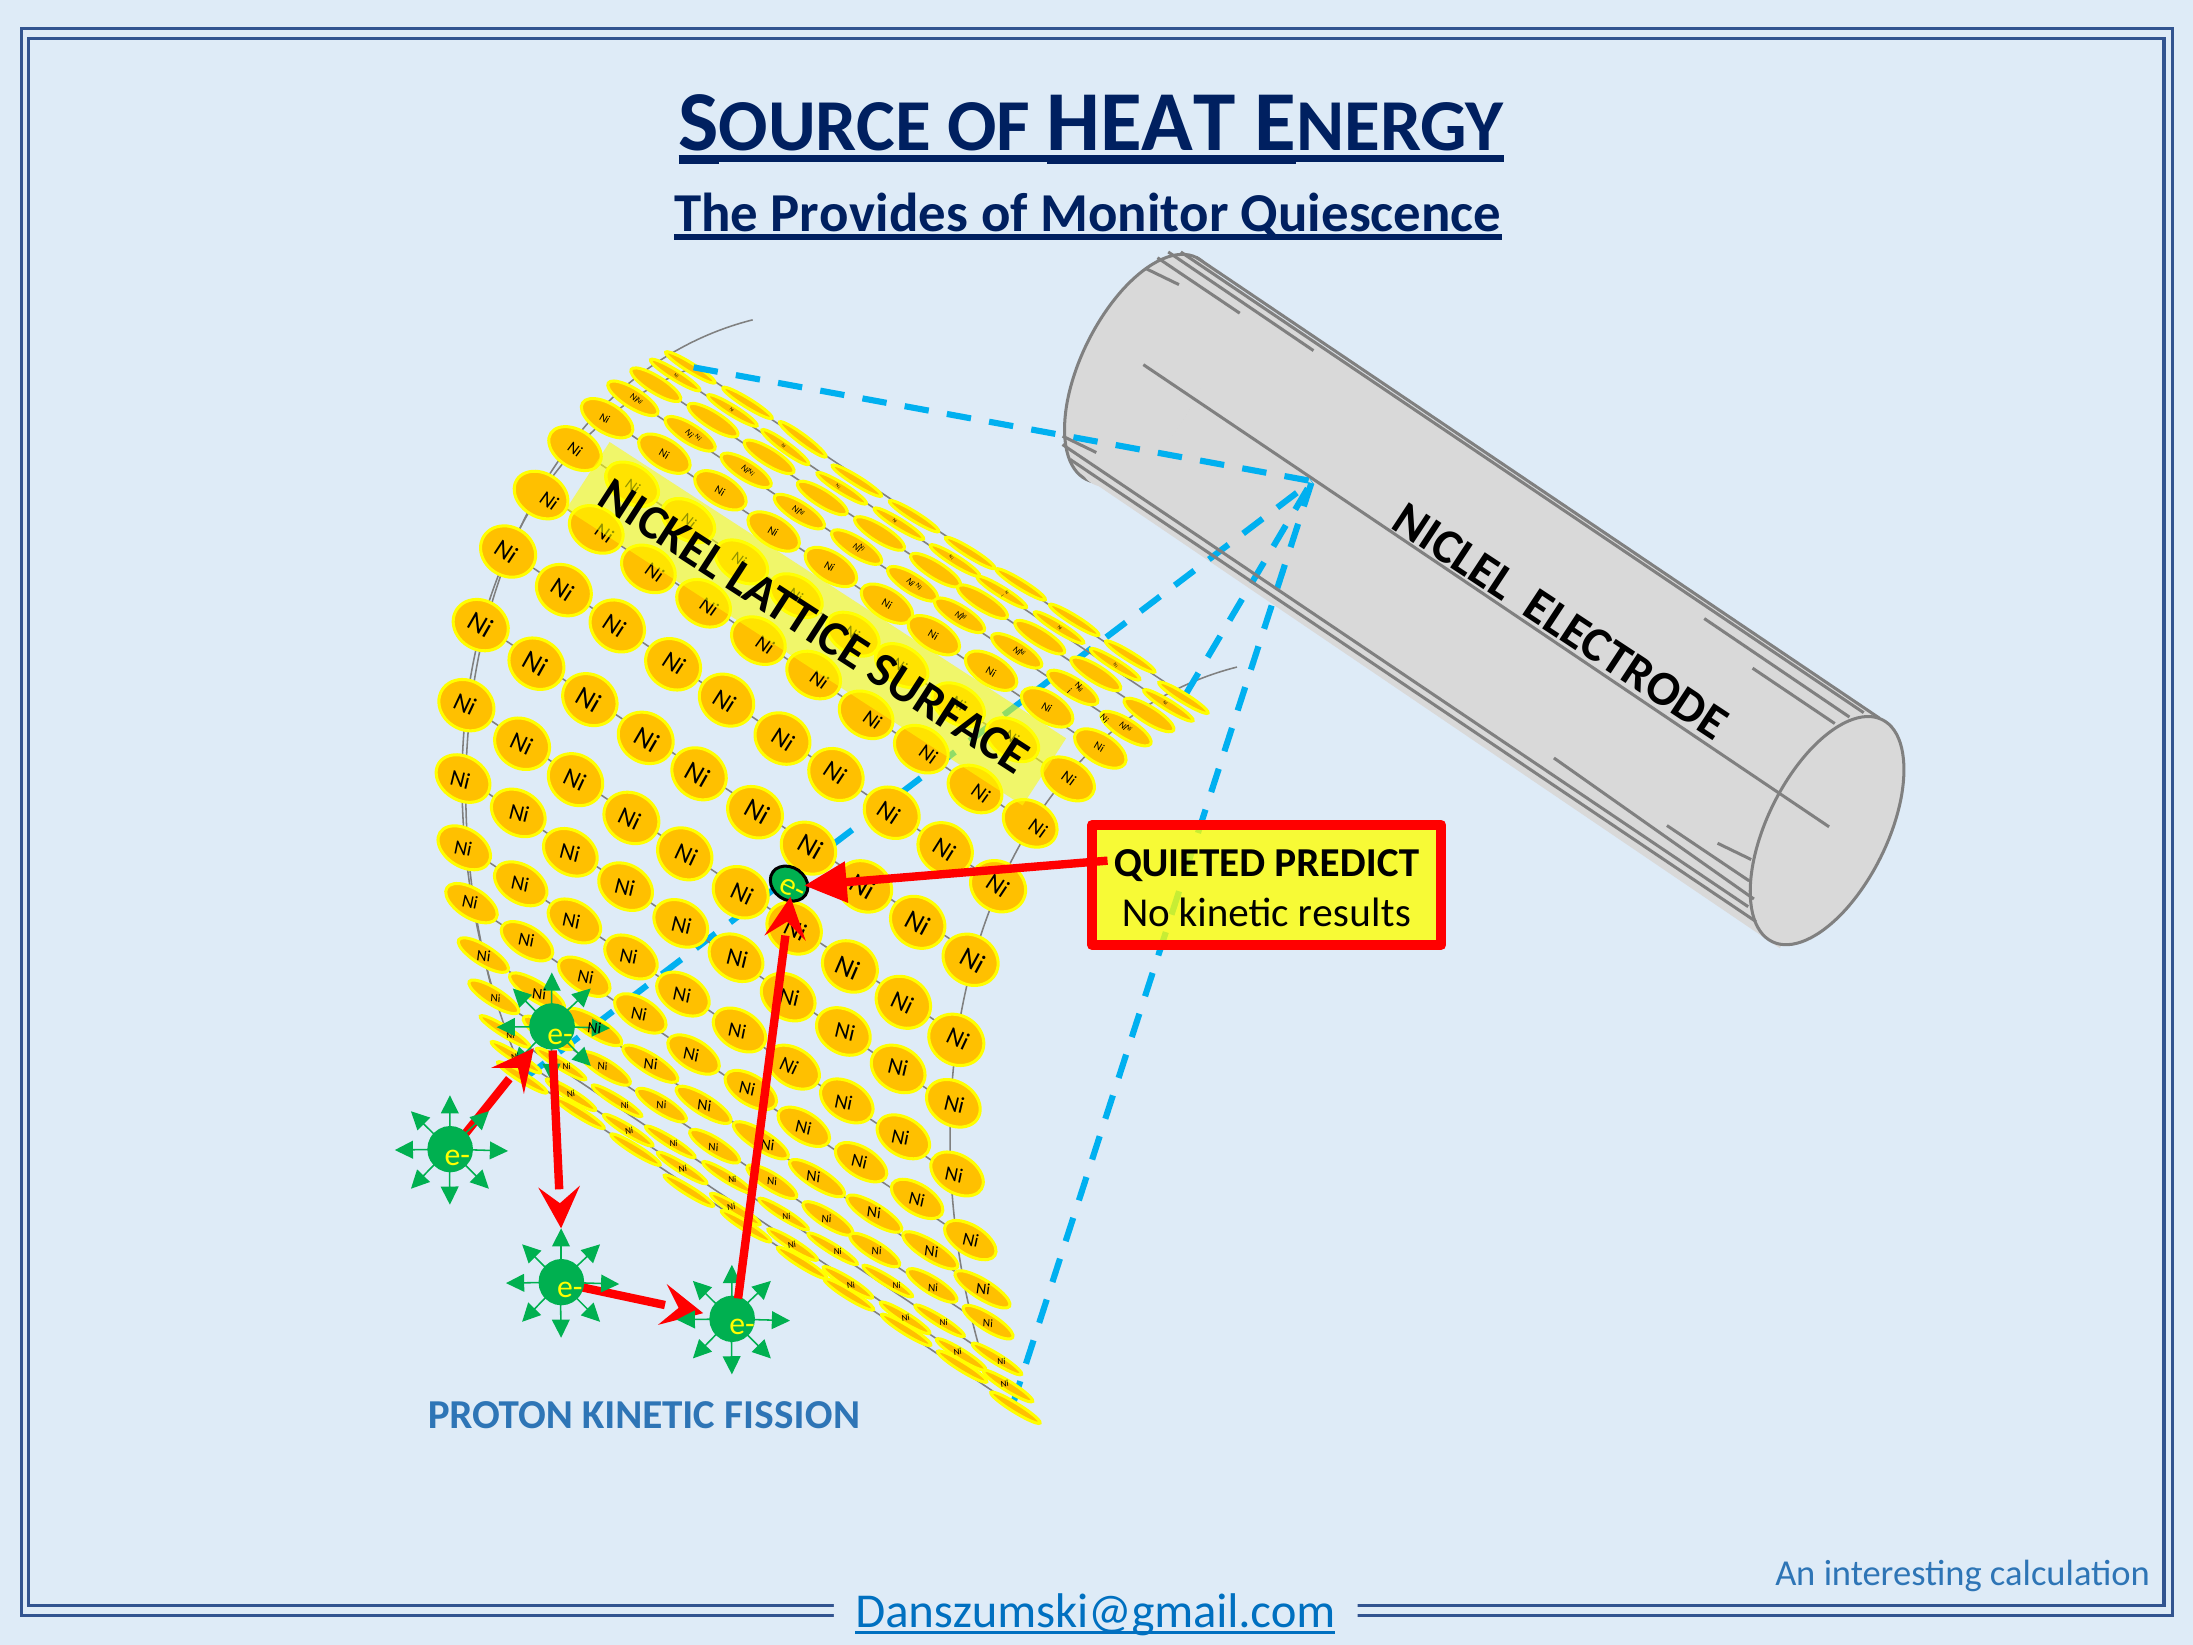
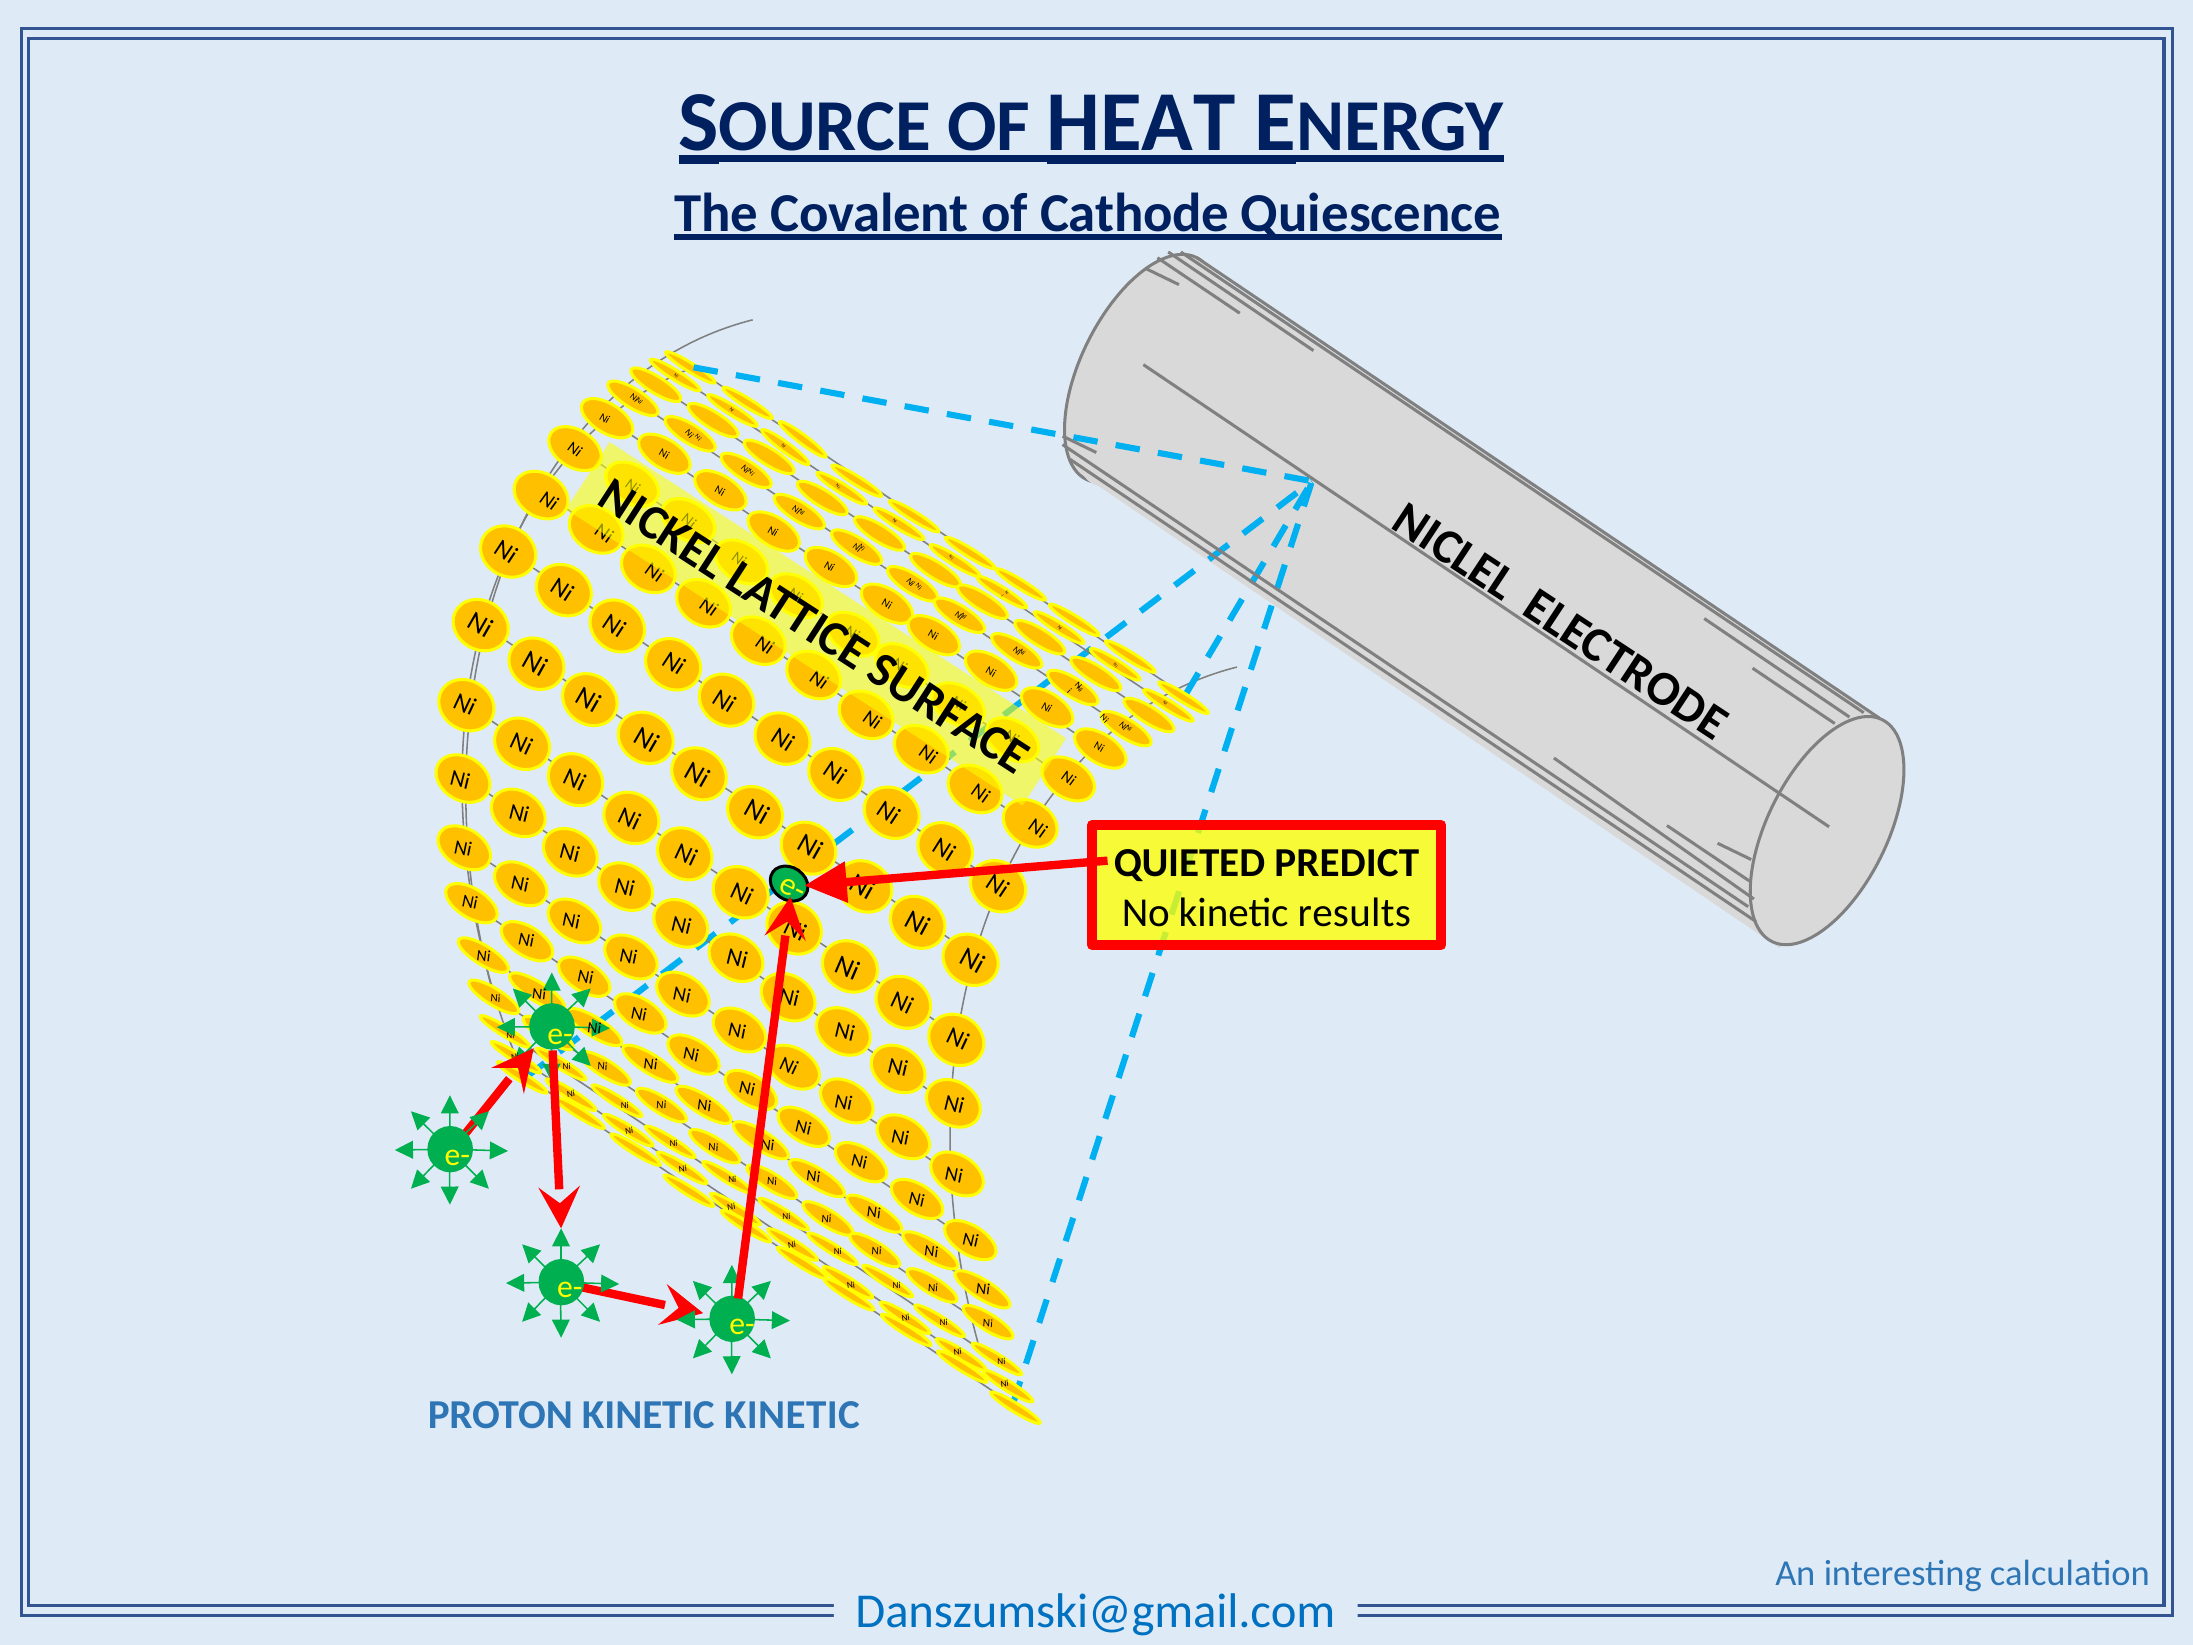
Provides: Provides -> Covalent
Monitor: Monitor -> Cathode
KINETIC FISSION: FISSION -> KINETIC
Danszumski@gmail.com underline: present -> none
